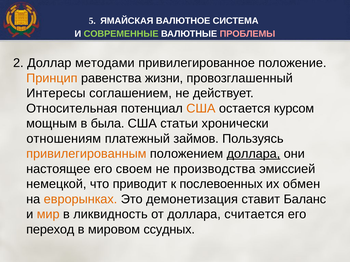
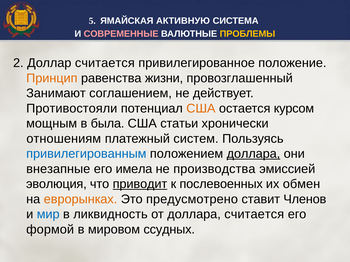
ВАЛЮТНОЕ: ВАЛЮТНОЕ -> АКТИВНУЮ
СОВРЕМЕННЫЕ colour: light green -> pink
ПРОБЛЕМЫ colour: pink -> yellow
Доллар методами: методами -> считается
Интересы: Интересы -> Занимают
Относительная: Относительная -> Противостояли
займов: займов -> систем
привилегированным colour: orange -> blue
настоящее: настоящее -> внезапные
своем: своем -> имела
немецкой: немецкой -> эволюция
приводит underline: none -> present
демонетизация: демонетизация -> предусмотрено
Баланс: Баланс -> Членов
мир colour: orange -> blue
переход: переход -> формой
